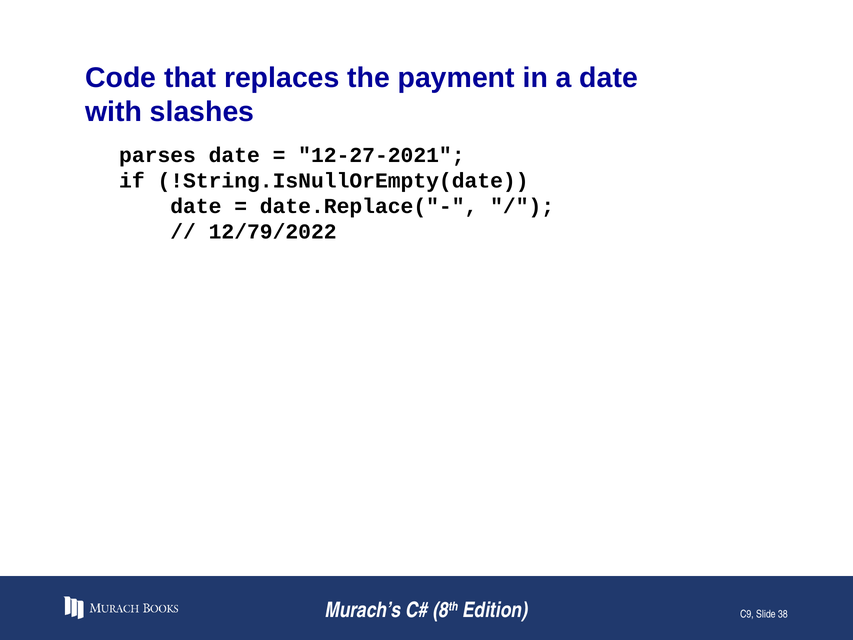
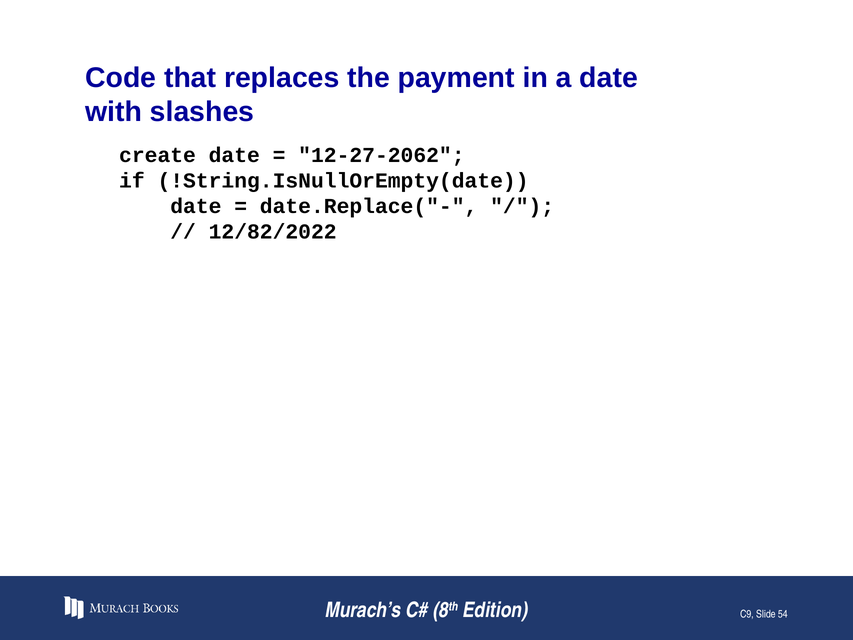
parses: parses -> create
12-27-2021: 12-27-2021 -> 12-27-2062
12/79/2022: 12/79/2022 -> 12/82/2022
38: 38 -> 54
